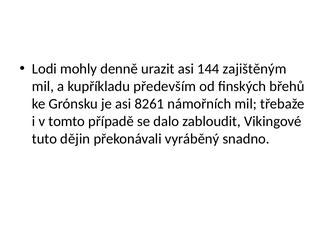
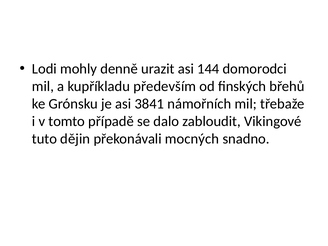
zajištěným: zajištěným -> domorodci
8261: 8261 -> 3841
vyráběný: vyráběný -> mocných
